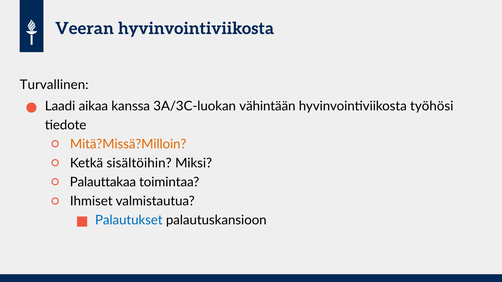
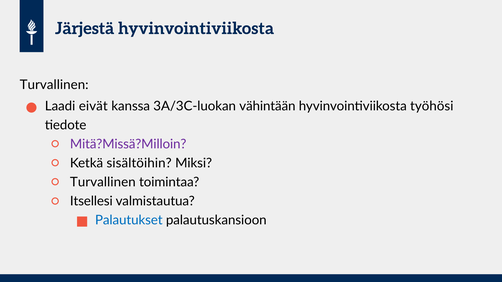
Veeran: Veeran -> Järjestä
aikaa: aikaa -> eivät
Mitä?Missä?Milloin colour: orange -> purple
Palauttakaa at (103, 182): Palauttakaa -> Turvallinen
Ihmiset: Ihmiset -> Itsellesi
